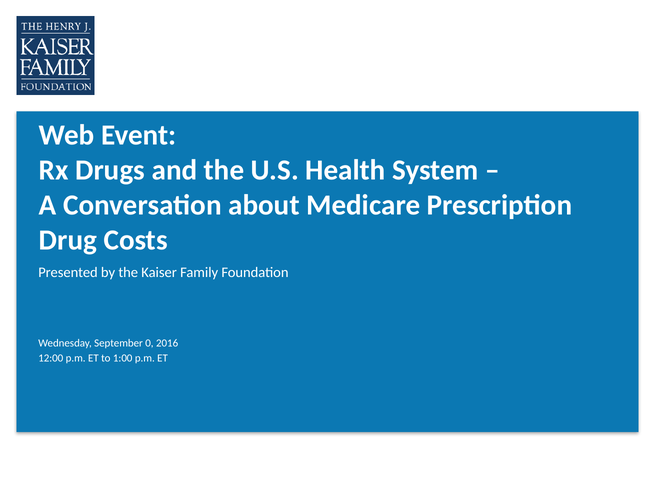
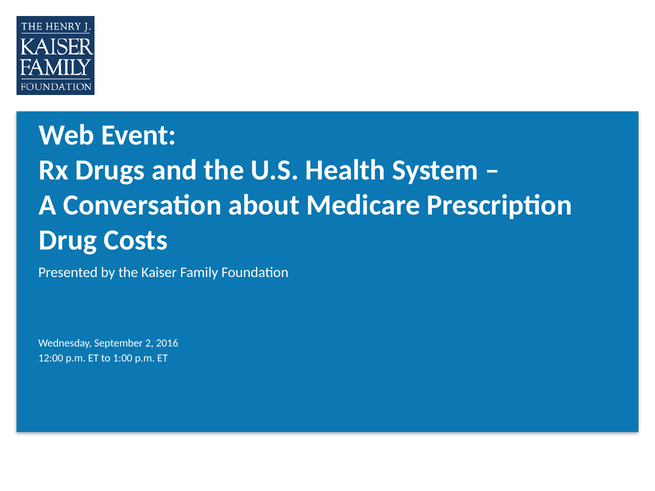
0: 0 -> 2
